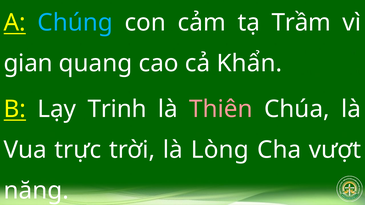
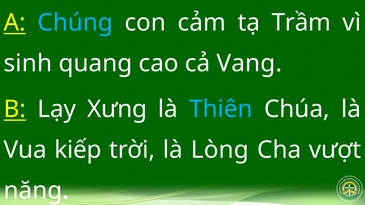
gian: gian -> sinh
Khẩn: Khẩn -> Vang
Trinh: Trinh -> Xưng
Thiên colour: pink -> light blue
trực: trực -> kiếp
